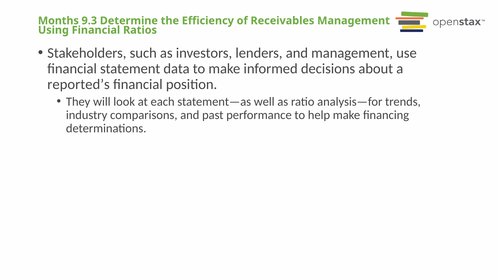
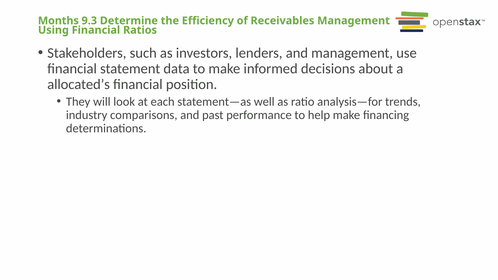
reported’s: reported’s -> allocated’s
